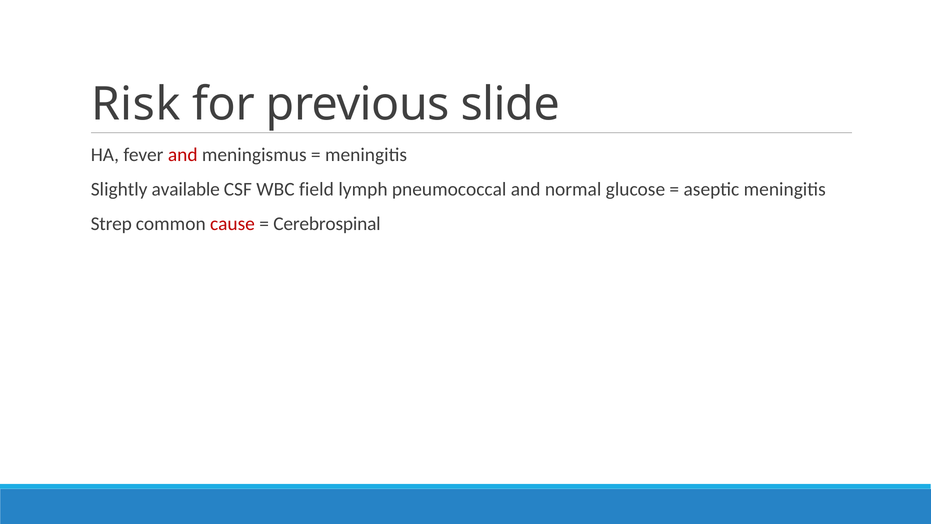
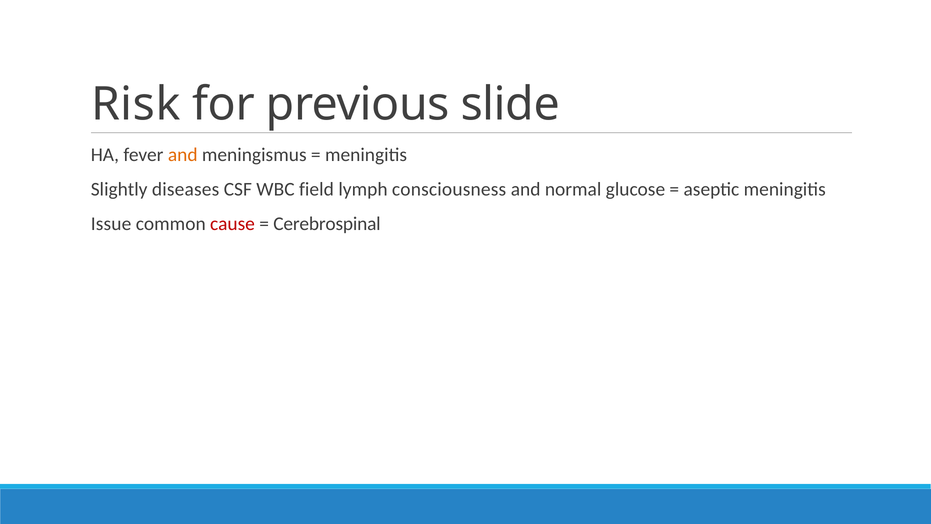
and at (183, 155) colour: red -> orange
available: available -> diseases
pneumococcal: pneumococcal -> consciousness
Strep: Strep -> Issue
